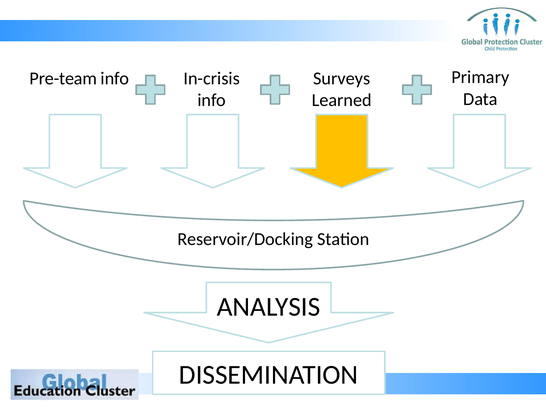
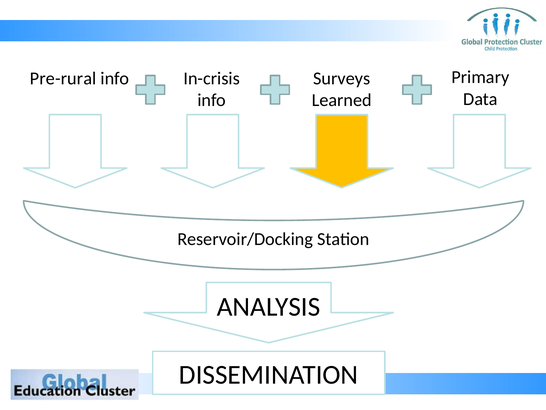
Pre-team: Pre-team -> Pre-rural
